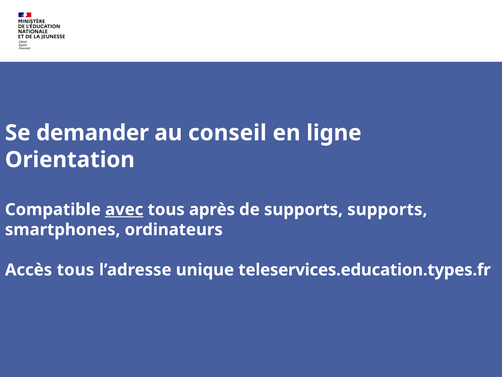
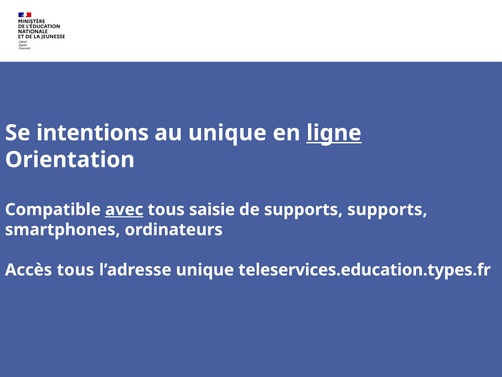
demander: demander -> intentions
au conseil: conseil -> unique
ligne underline: none -> present
après: après -> saisie
